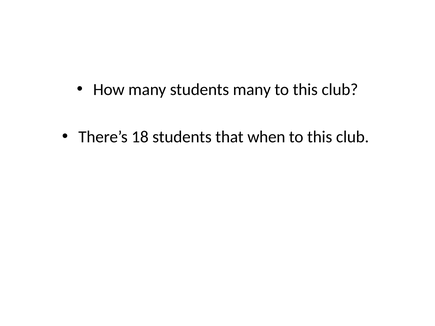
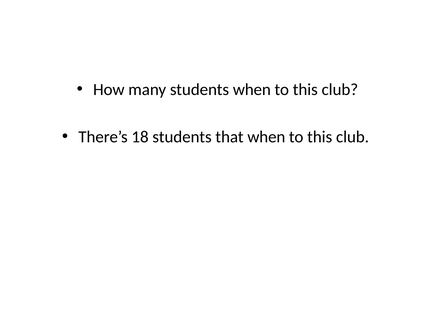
students many: many -> when
